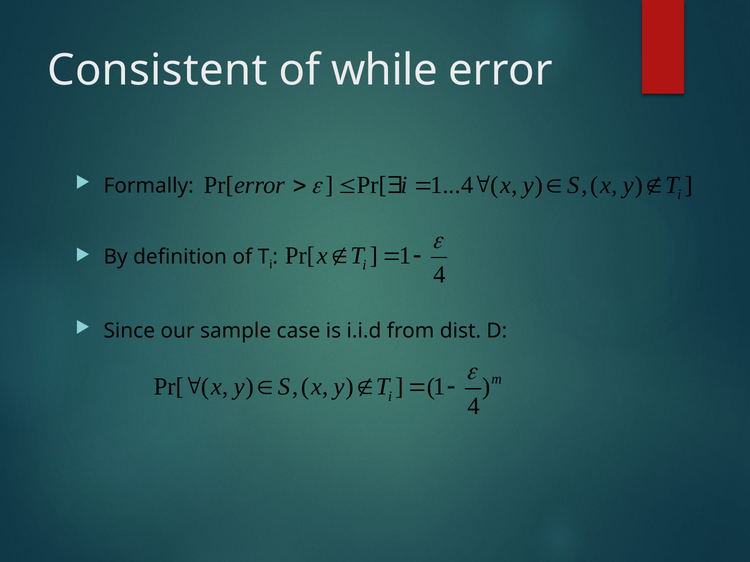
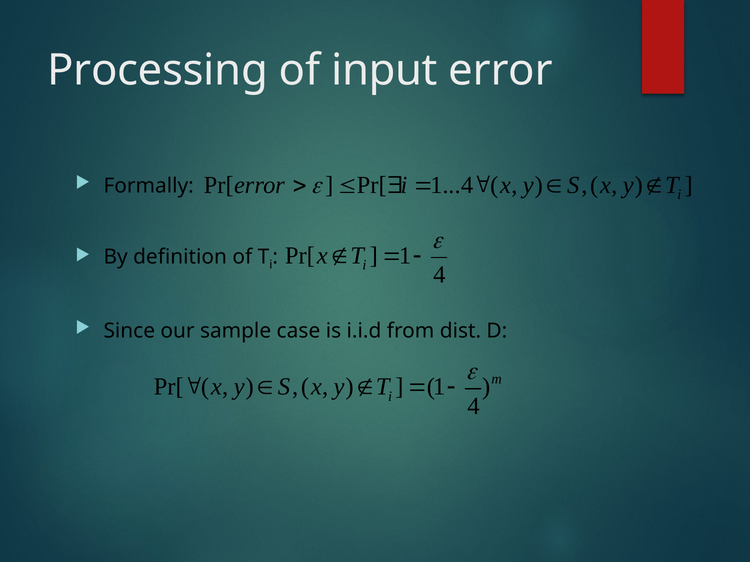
Consistent: Consistent -> Processing
while: while -> input
